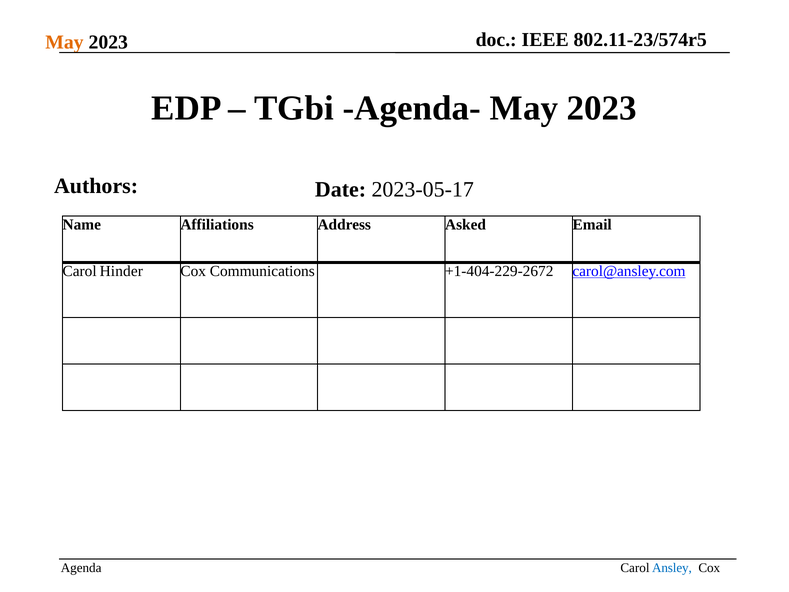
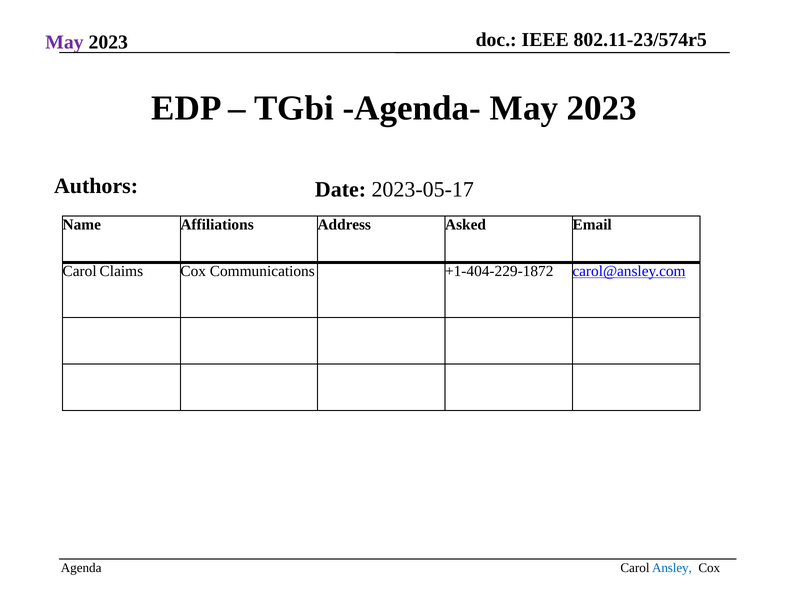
May at (64, 42) colour: orange -> purple
Hinder: Hinder -> Claims
+1-404-229-2672: +1-404-229-2672 -> +1-404-229-1872
